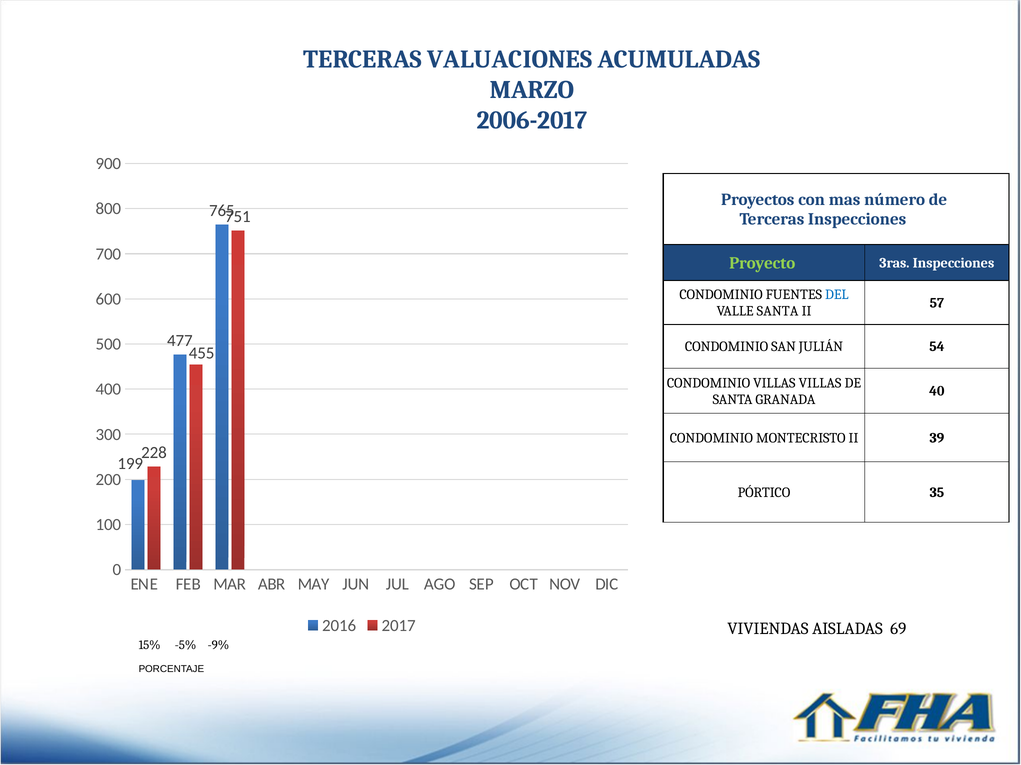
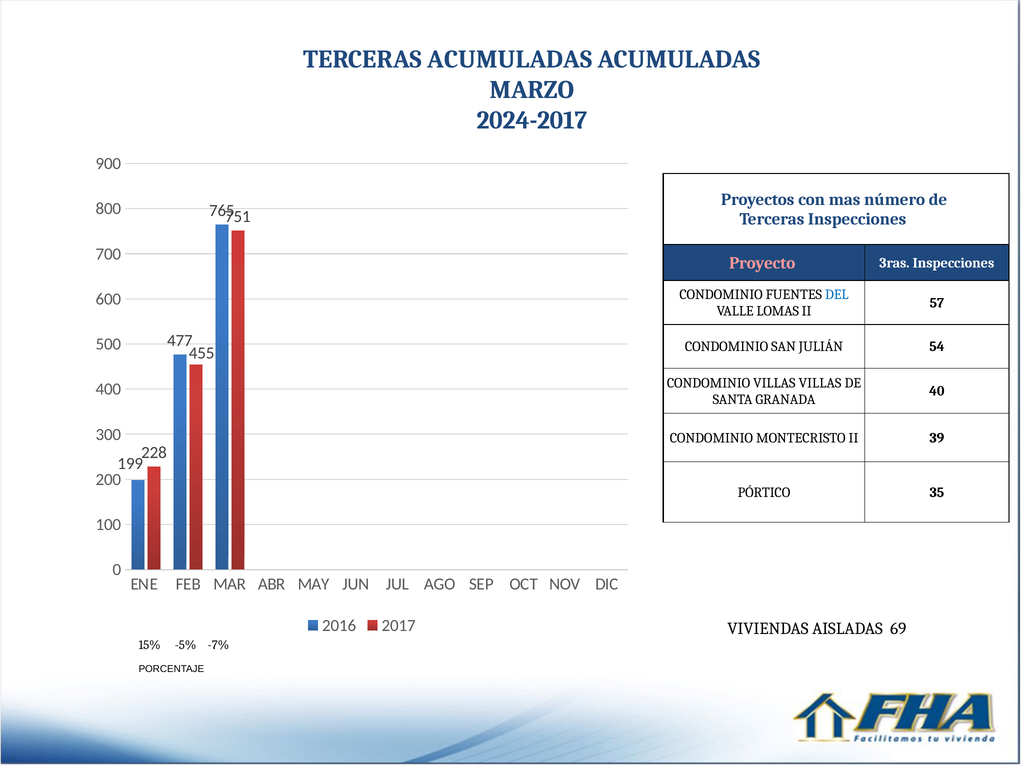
TERCERAS VALUACIONES: VALUACIONES -> ACUMULADAS
2006-2017: 2006-2017 -> 2024-2017
Proyecto colour: light green -> pink
VALLE SANTA: SANTA -> LOMAS
-9%: -9% -> -7%
